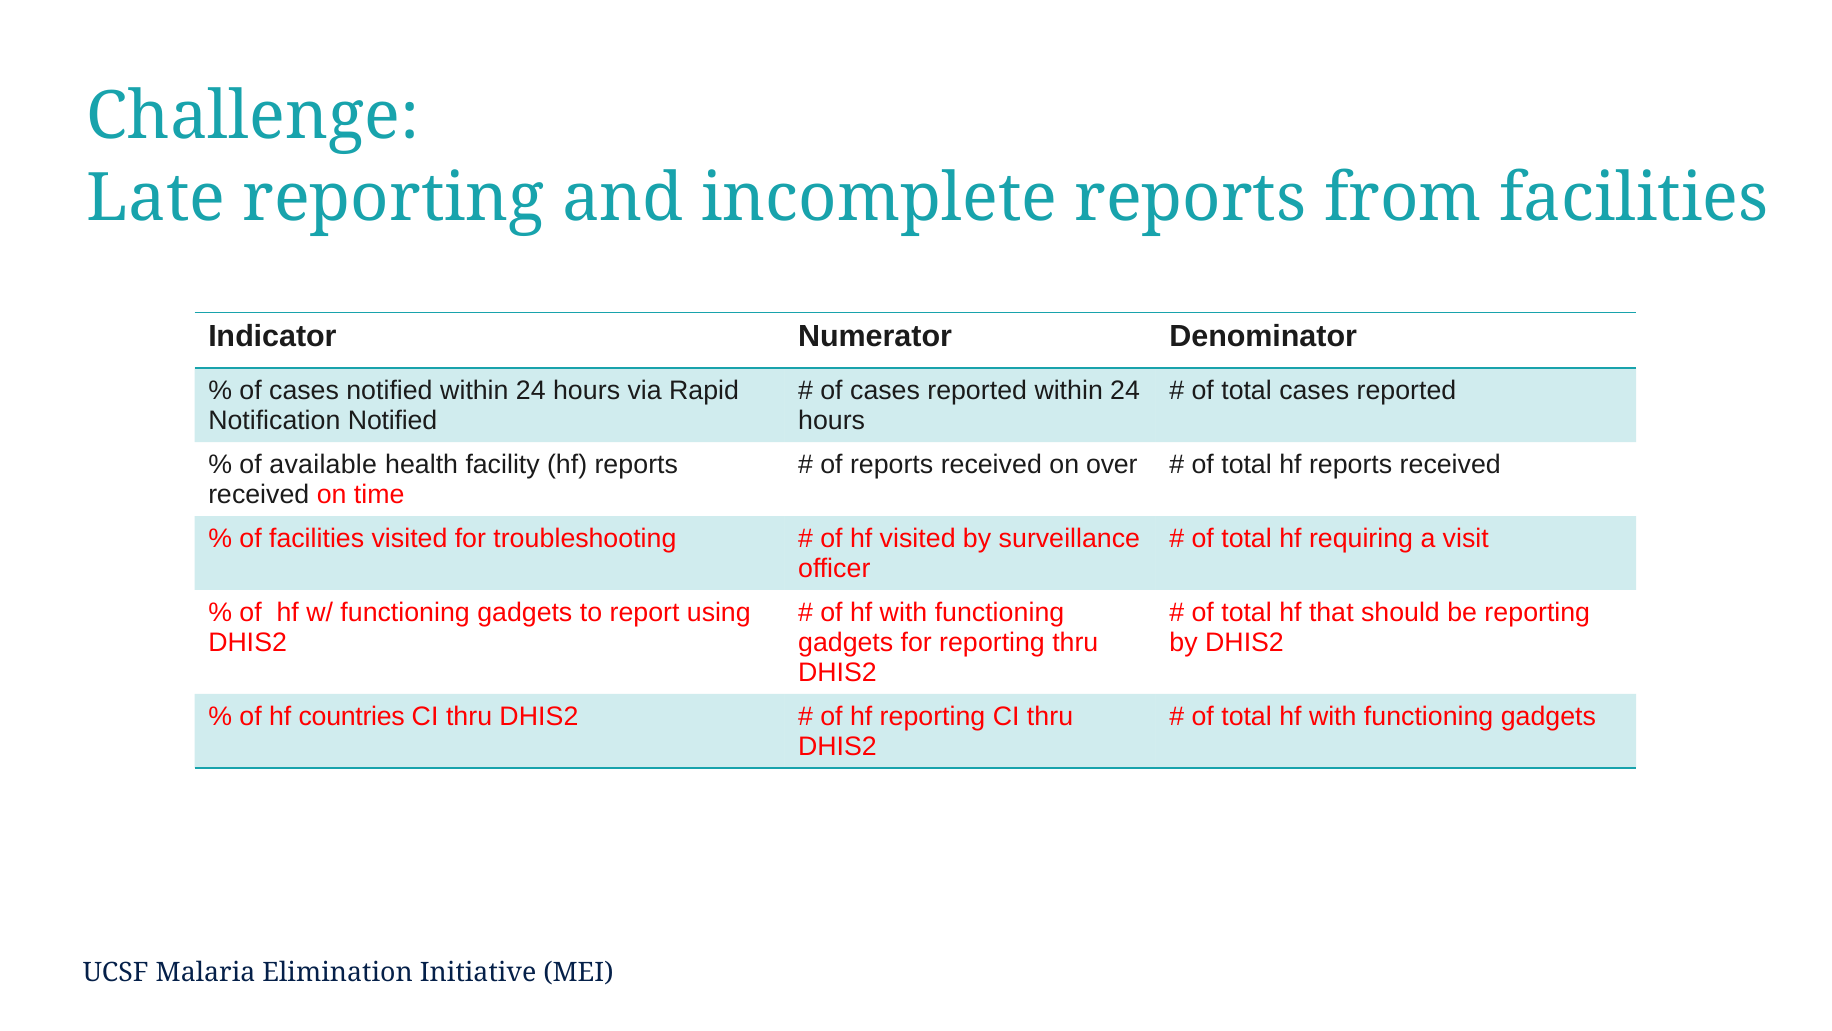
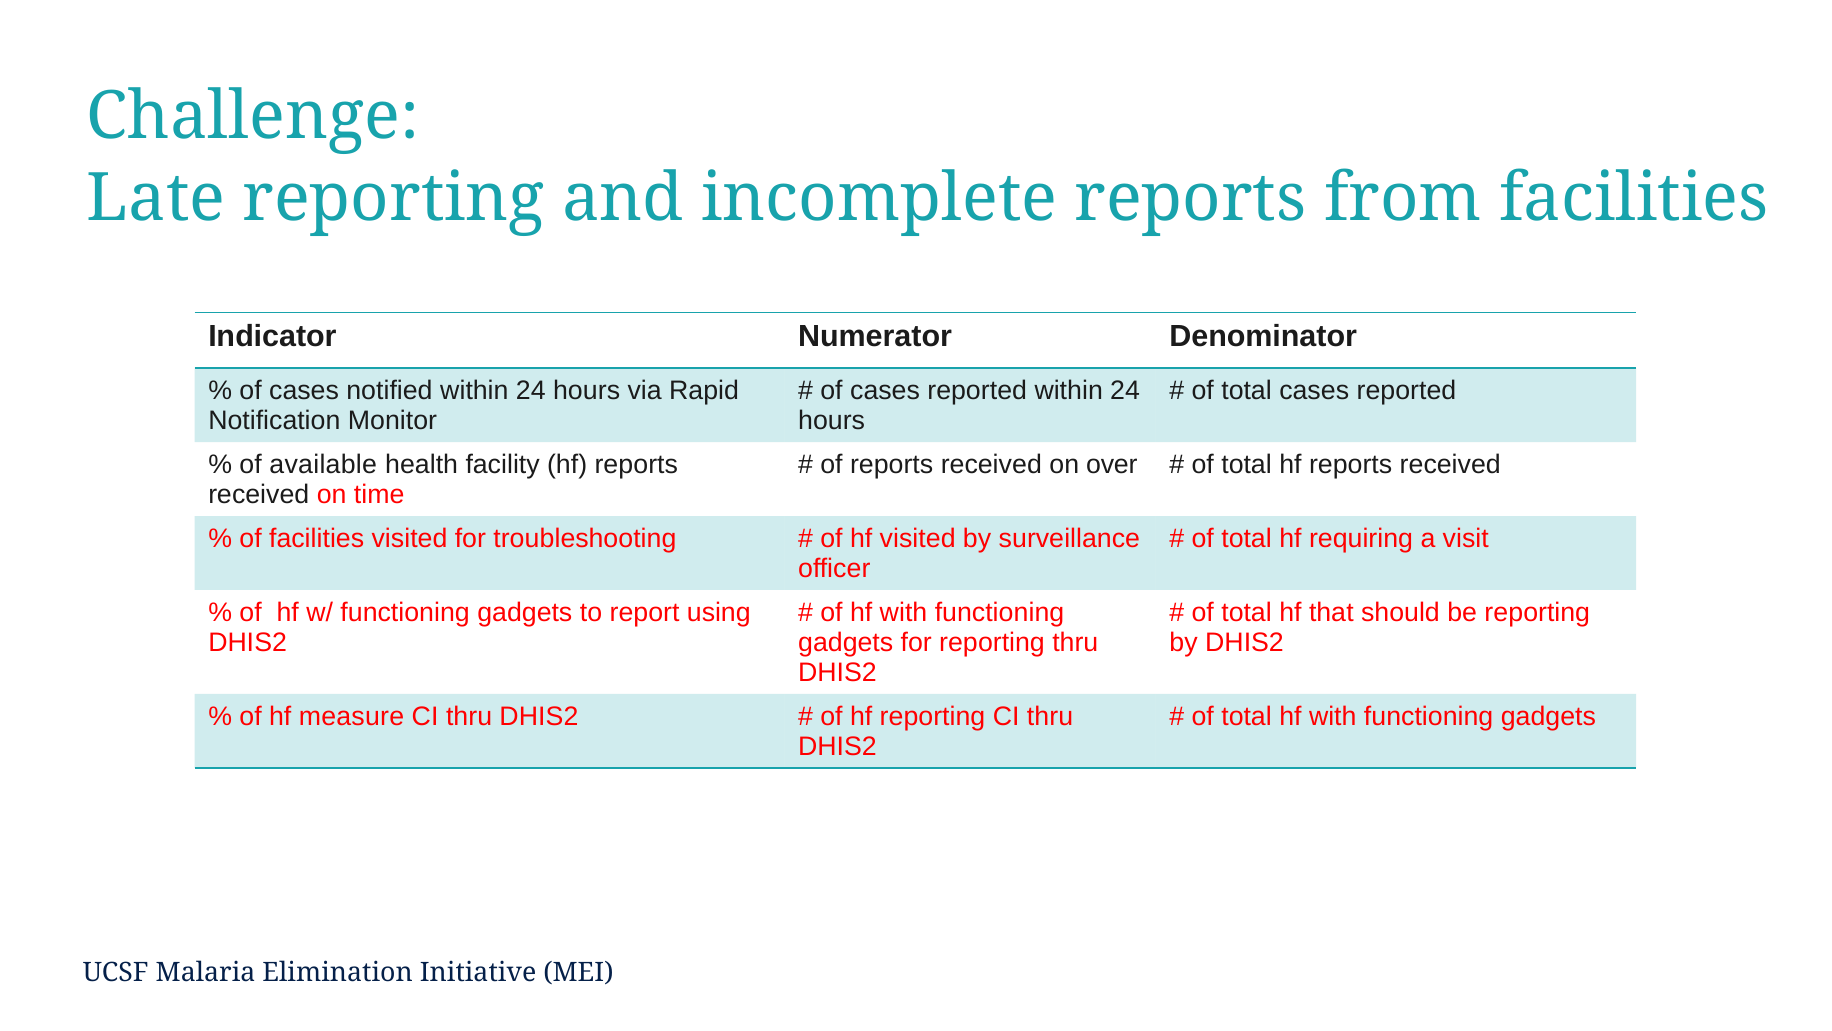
Notification Notified: Notified -> Monitor
countries: countries -> measure
